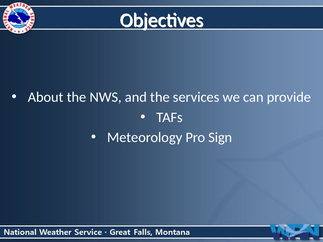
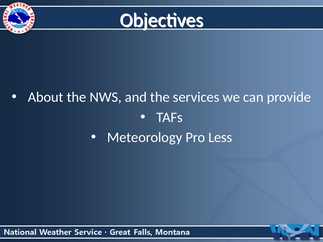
Sign: Sign -> Less
